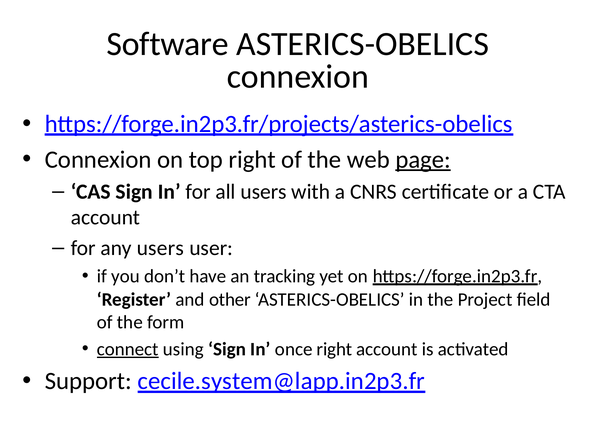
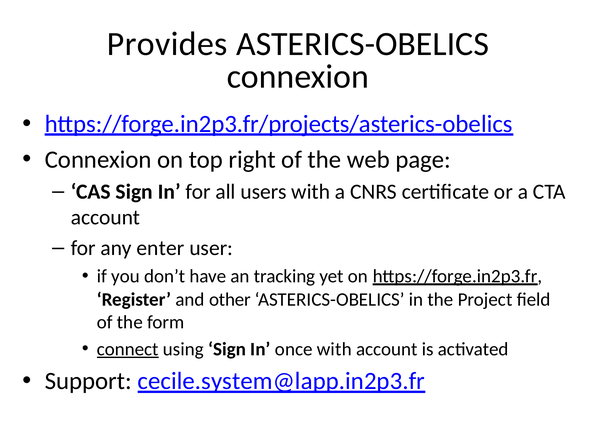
Software: Software -> Provides
page underline: present -> none
any users: users -> enter
once right: right -> with
